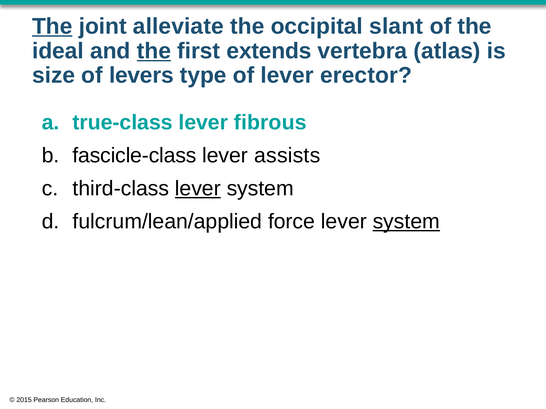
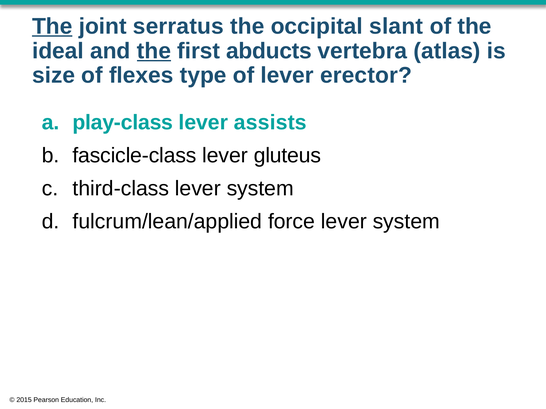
alleviate: alleviate -> serratus
extends: extends -> abducts
levers: levers -> flexes
true-class: true-class -> play-class
fibrous: fibrous -> assists
assists: assists -> gluteus
lever at (198, 189) underline: present -> none
system at (406, 222) underline: present -> none
